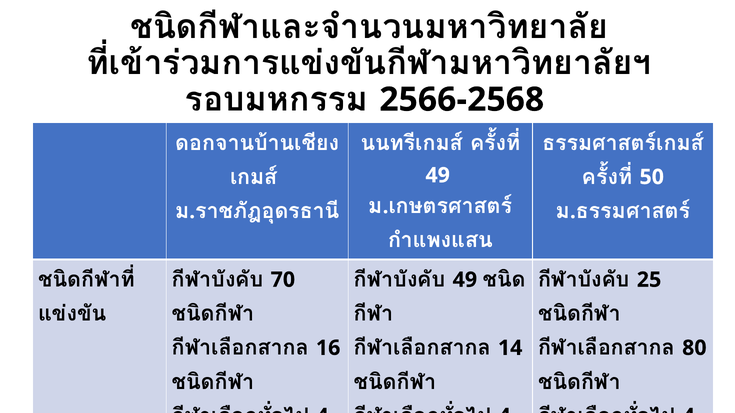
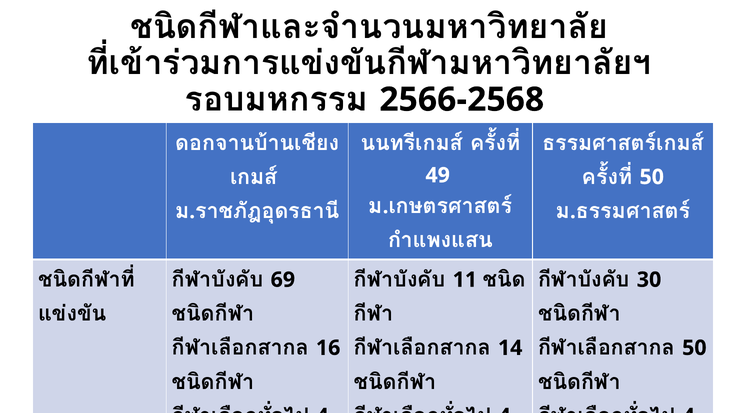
70: 70 -> 69
49 at (465, 280): 49 -> 11
25: 25 -> 30
80 at (694, 348): 80 -> 50
